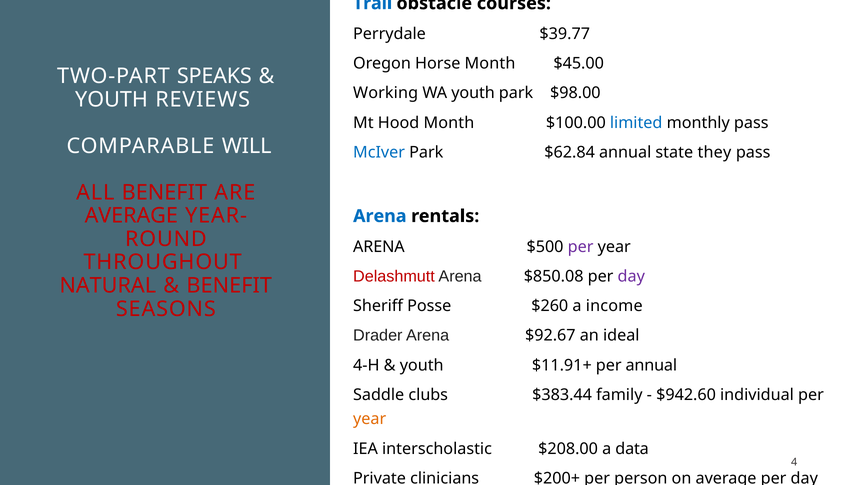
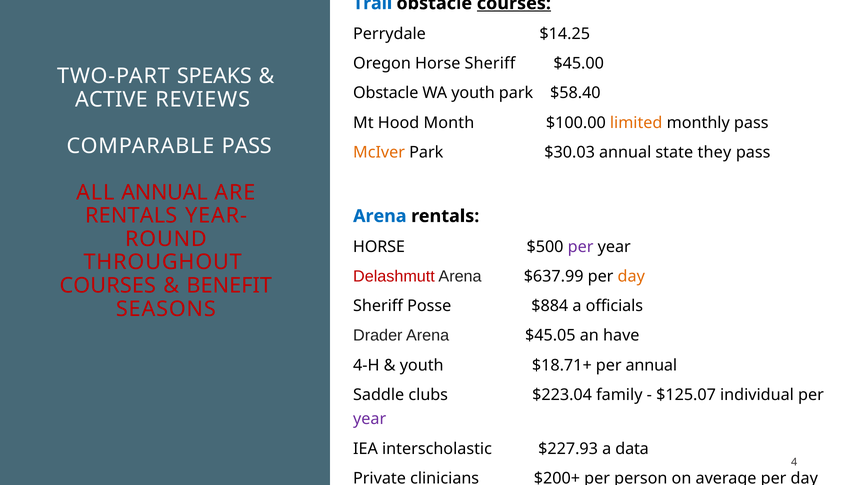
courses at (514, 3) underline: none -> present
$39.77: $39.77 -> $14.25
Horse Month: Month -> Sheriff
Working at (386, 93): Working -> Obstacle
$98.00: $98.00 -> $58.40
YOUTH at (111, 100): YOUTH -> ACTIVE
limited colour: blue -> orange
COMPARABLE WILL: WILL -> PASS
McIver colour: blue -> orange
$62.84: $62.84 -> $30.03
ALL BENEFIT: BENEFIT -> ANNUAL
AVERAGE at (131, 216): AVERAGE -> RENTALS
ARENA at (379, 247): ARENA -> HORSE
$850.08: $850.08 -> $637.99
day at (631, 277) colour: purple -> orange
NATURAL at (108, 286): NATURAL -> COURSES
$260: $260 -> $884
income: income -> officials
$92.67: $92.67 -> $45.05
ideal: ideal -> have
$11.91+: $11.91+ -> $18.71+
$383.44: $383.44 -> $223.04
$942.60: $942.60 -> $125.07
year at (370, 419) colour: orange -> purple
$208.00: $208.00 -> $227.93
